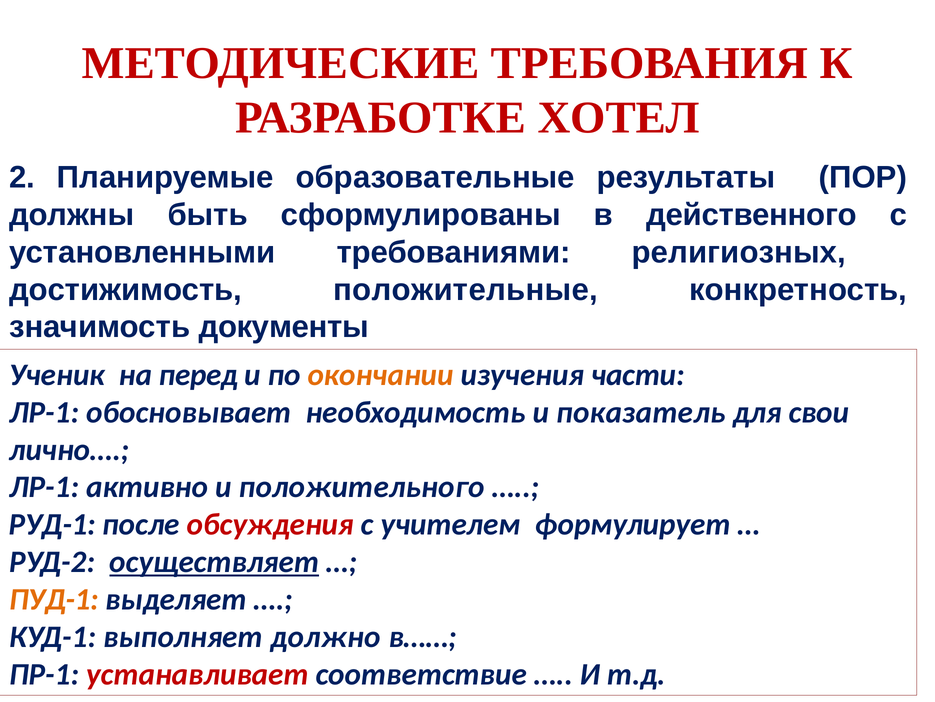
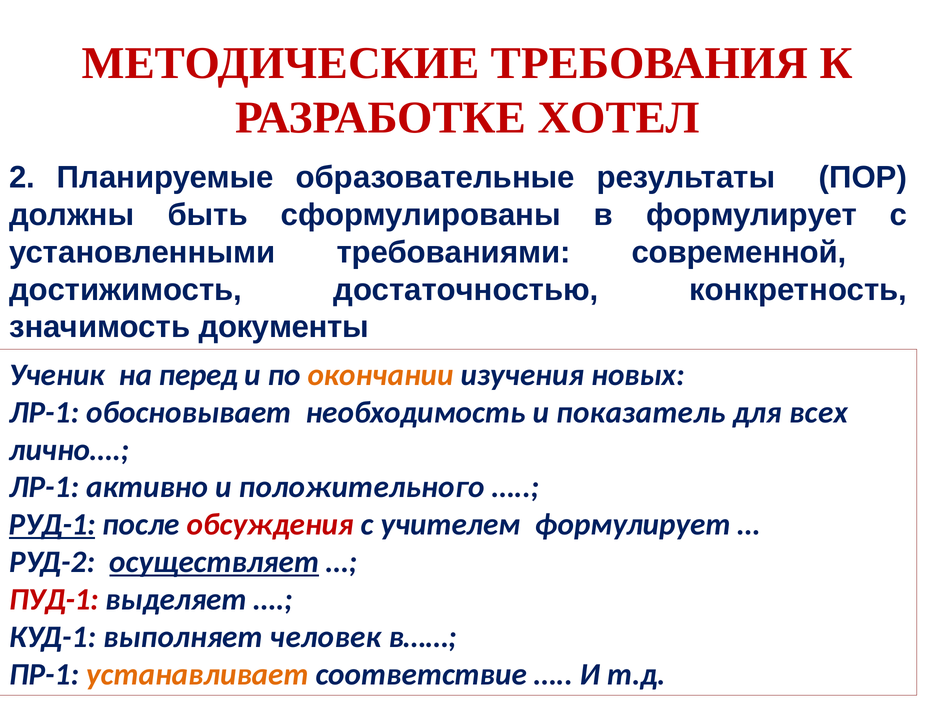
в действенного: действенного -> формулирует
религиозных: религиозных -> современной
положительные: положительные -> достаточностью
части: части -> новых
свои: свои -> всех
РУД-1 underline: none -> present
ПУД-1 colour: orange -> red
должно: должно -> человек
устанавливает colour: red -> orange
